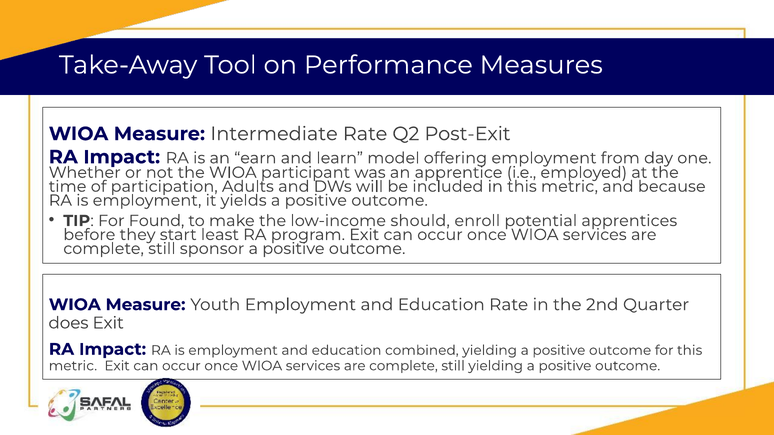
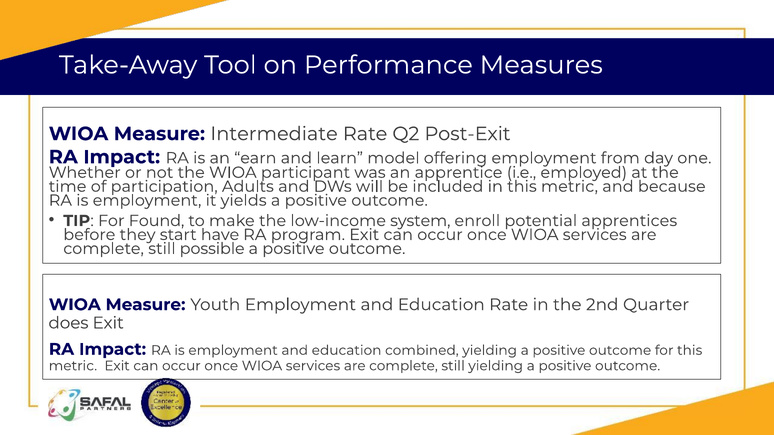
should: should -> system
least: least -> have
sponsor: sponsor -> possible
